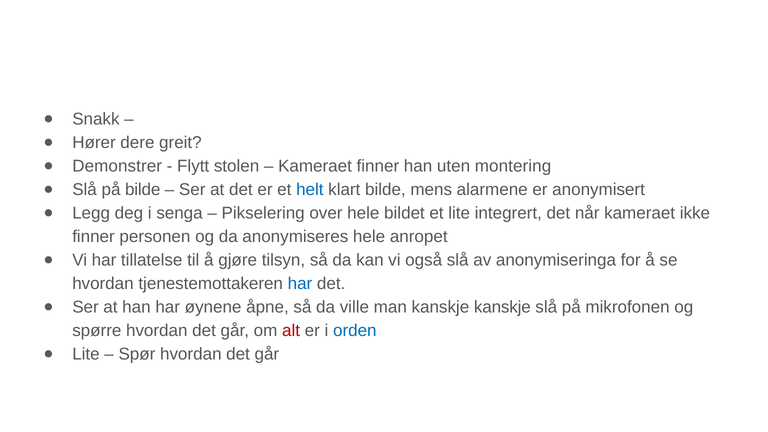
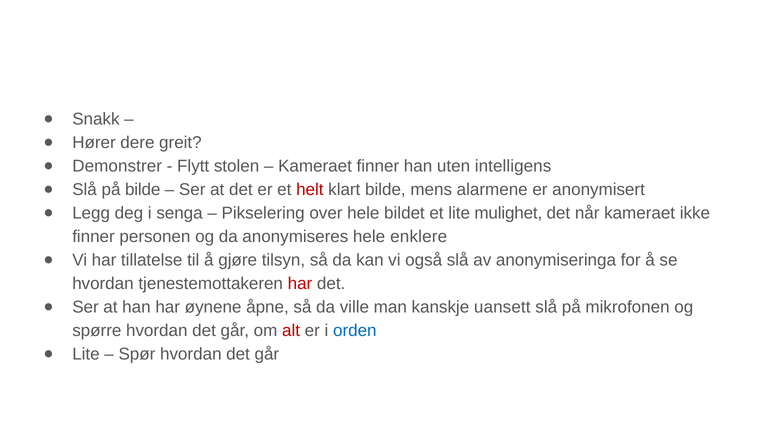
montering: montering -> intelligens
helt colour: blue -> red
integrert: integrert -> mulighet
anropet: anropet -> enklere
har at (300, 284) colour: blue -> red
kanskje kanskje: kanskje -> uansett
